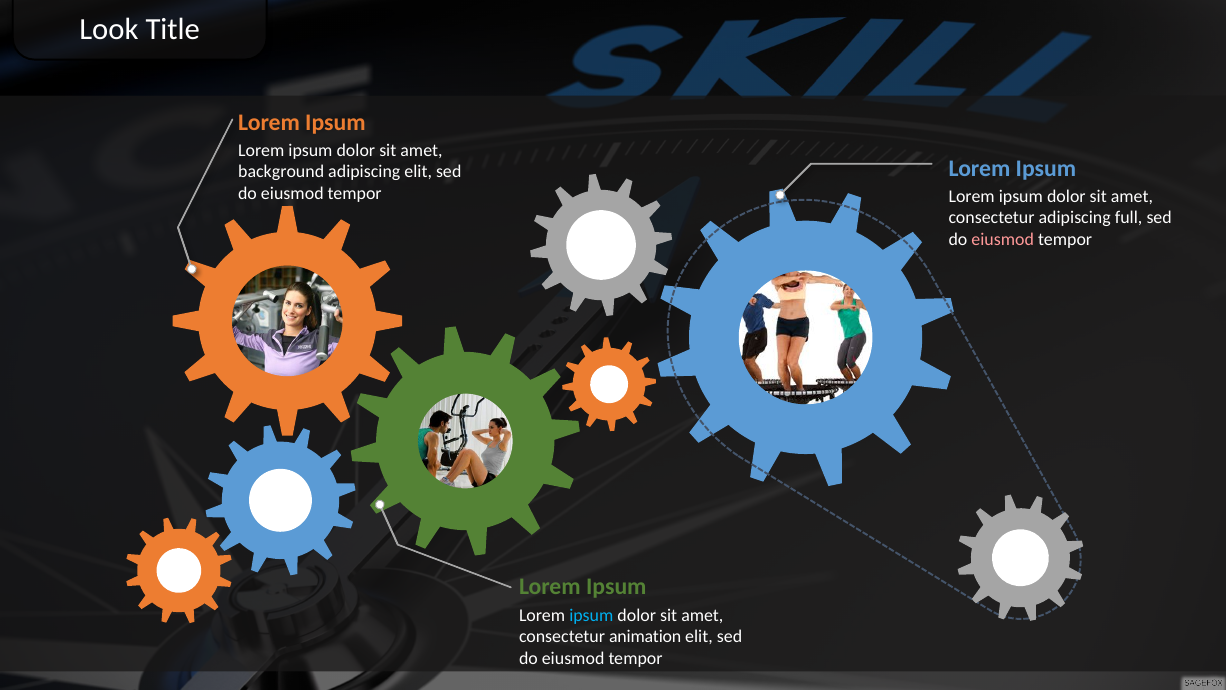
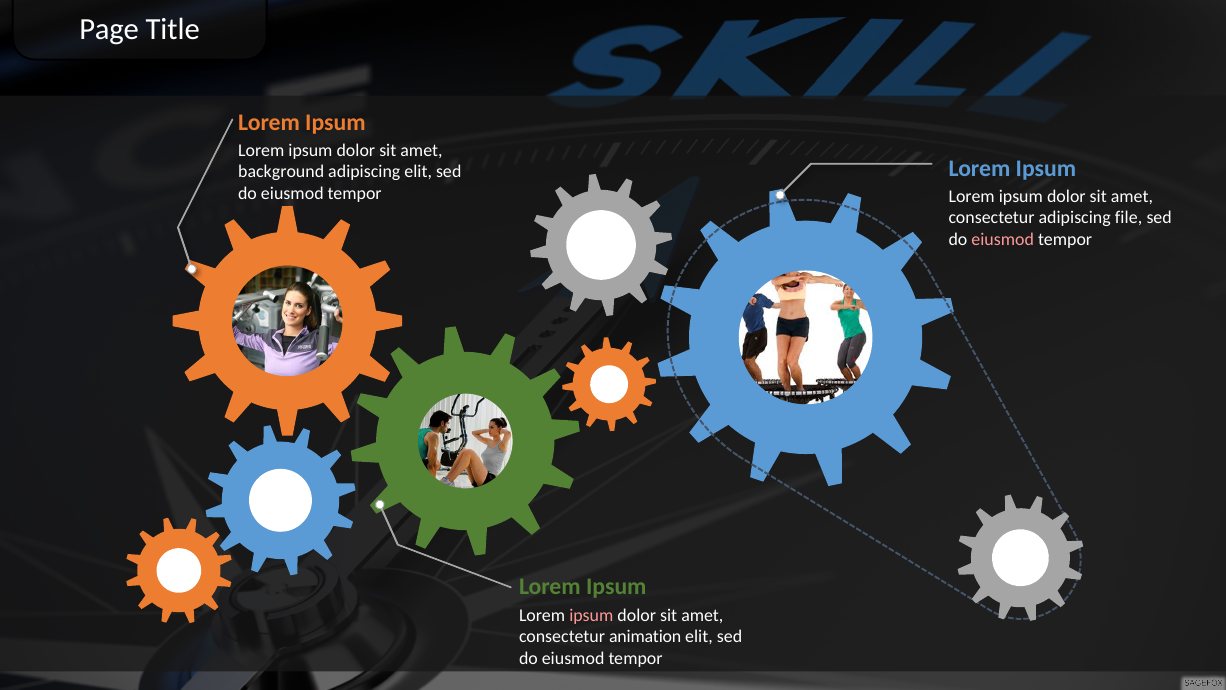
Look: Look -> Page
full: full -> file
ipsum at (591, 615) colour: light blue -> pink
